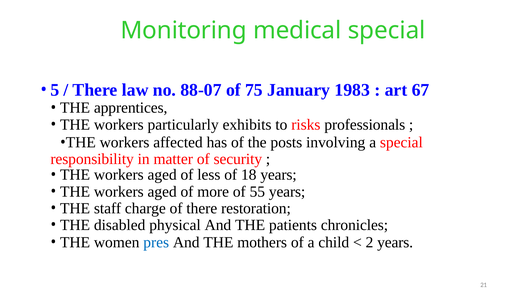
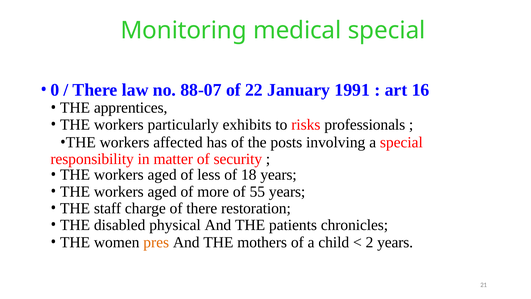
5: 5 -> 0
75: 75 -> 22
1983: 1983 -> 1991
67: 67 -> 16
pres colour: blue -> orange
